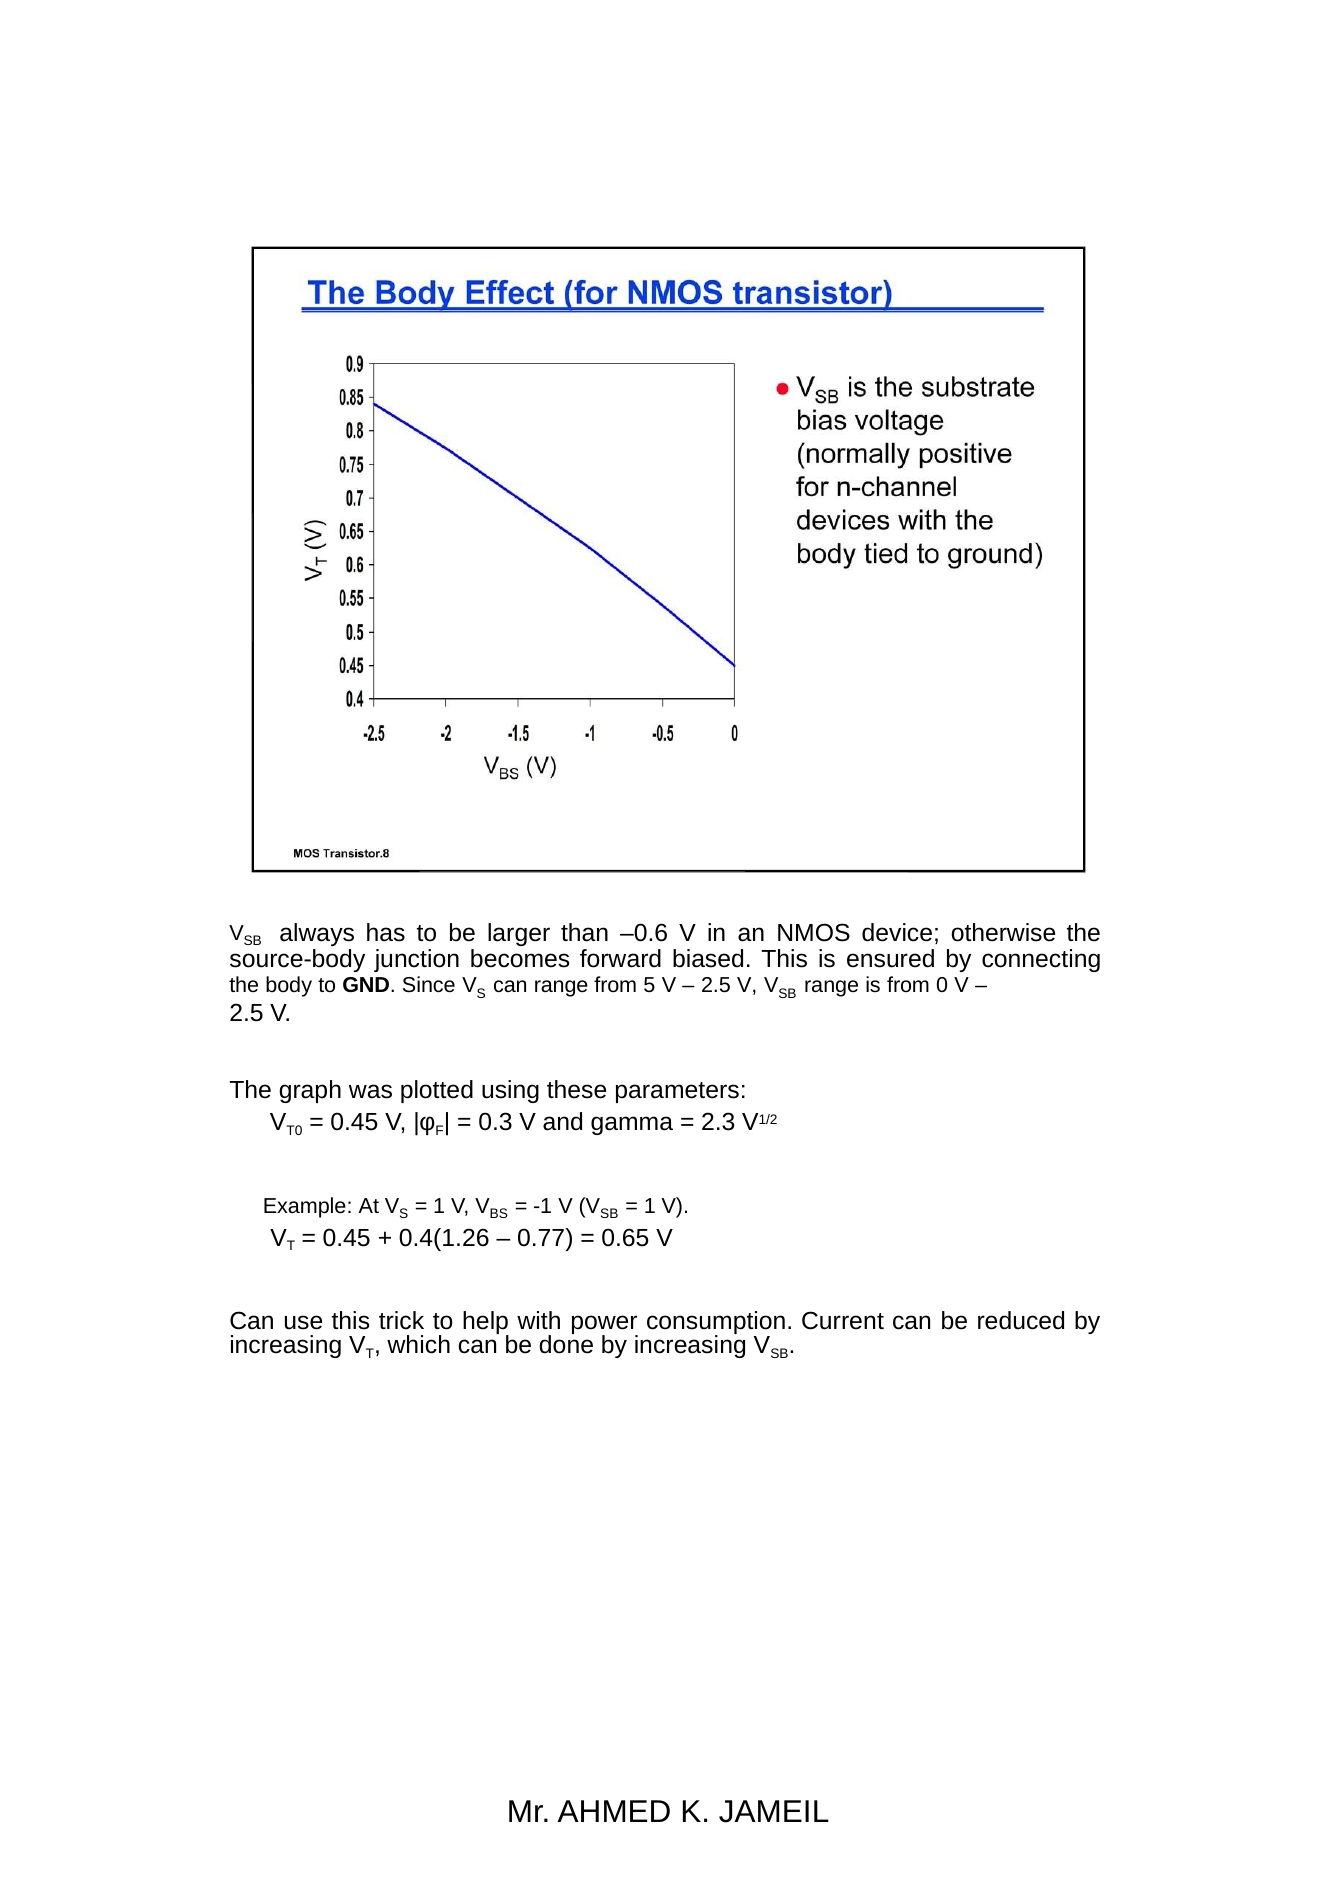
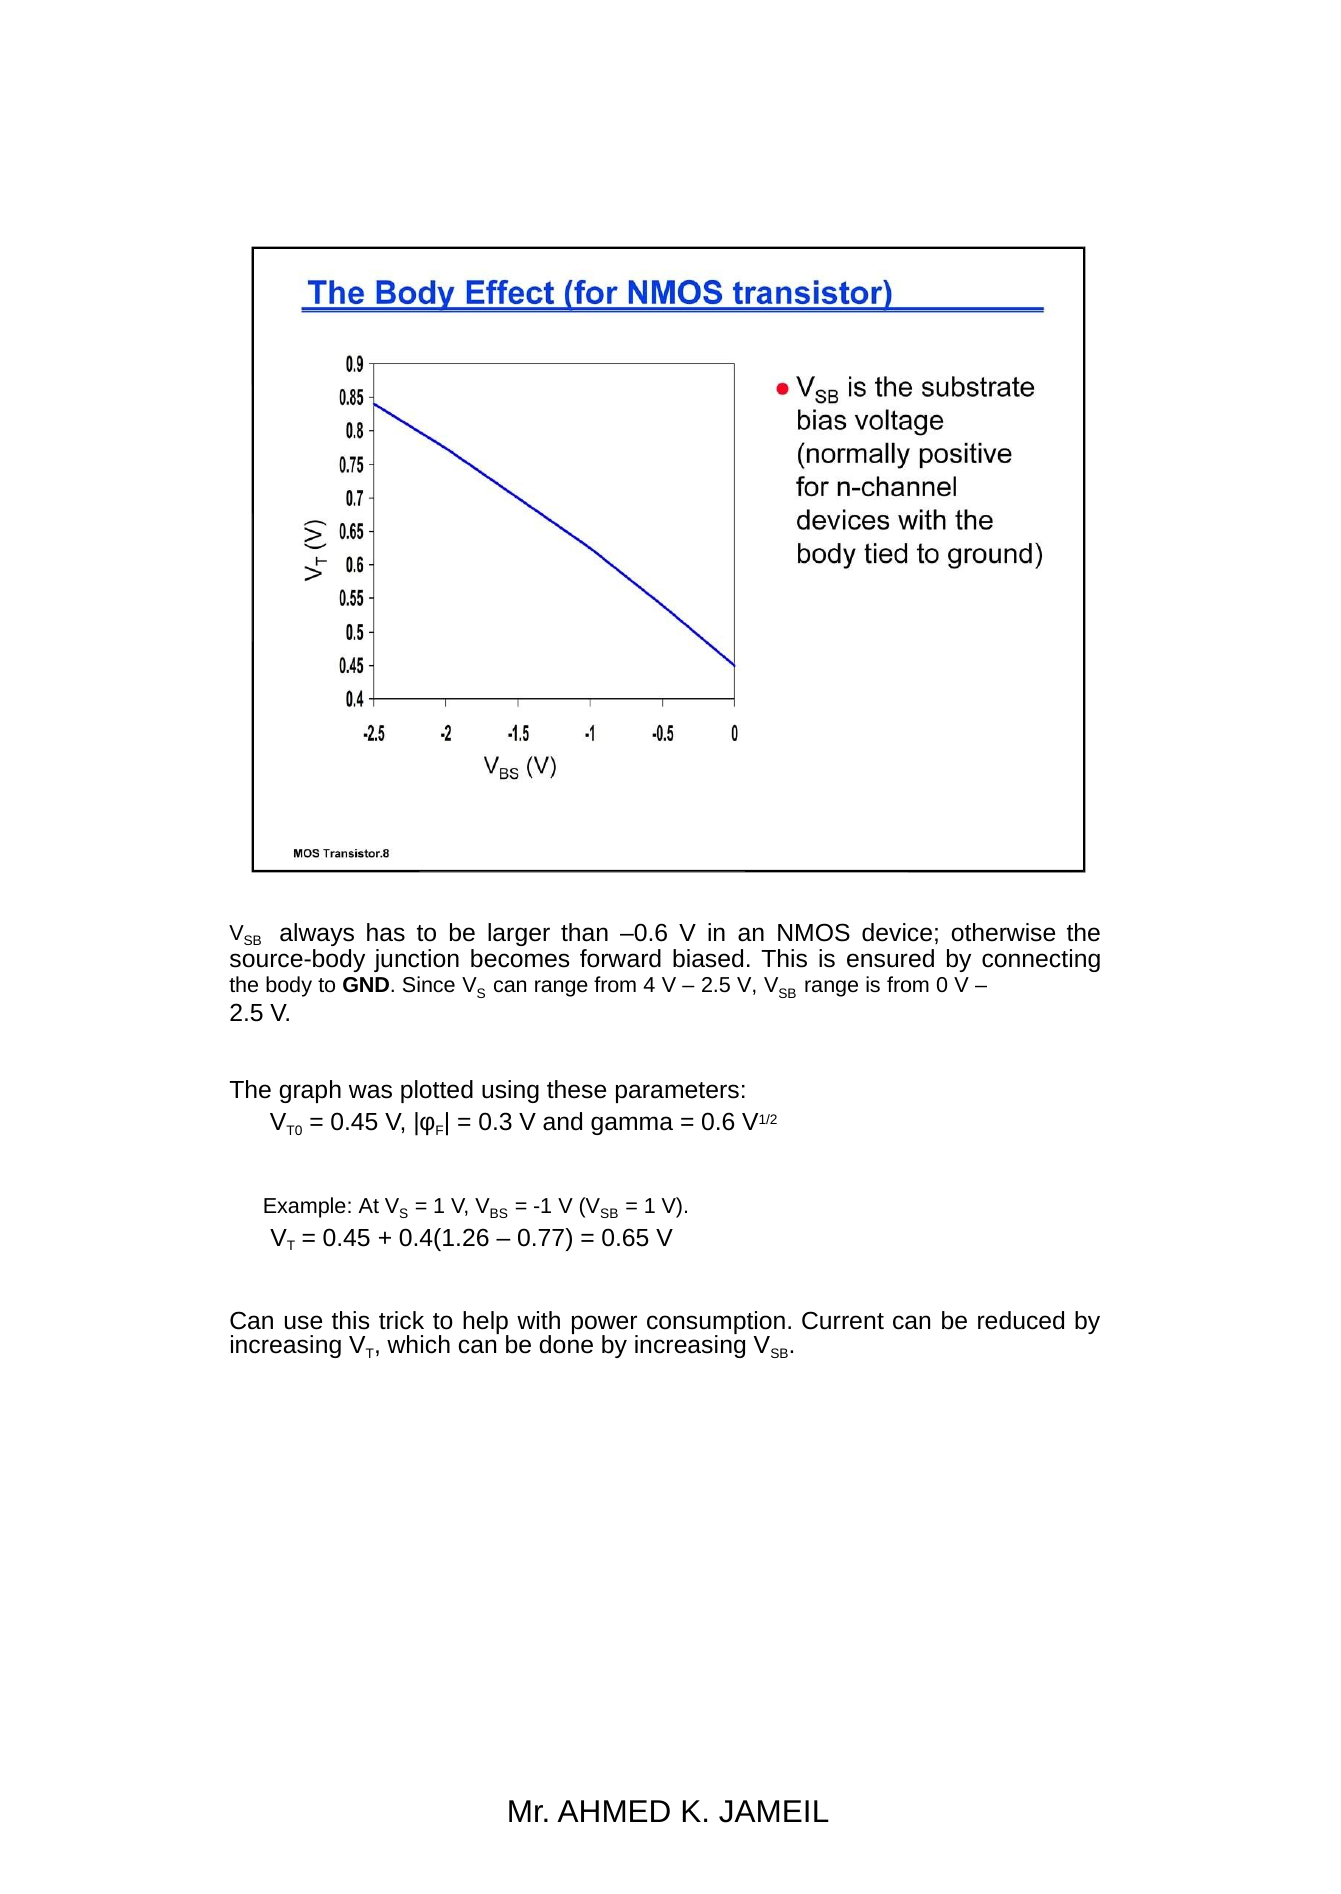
5: 5 -> 4
2.3: 2.3 -> 0.6
